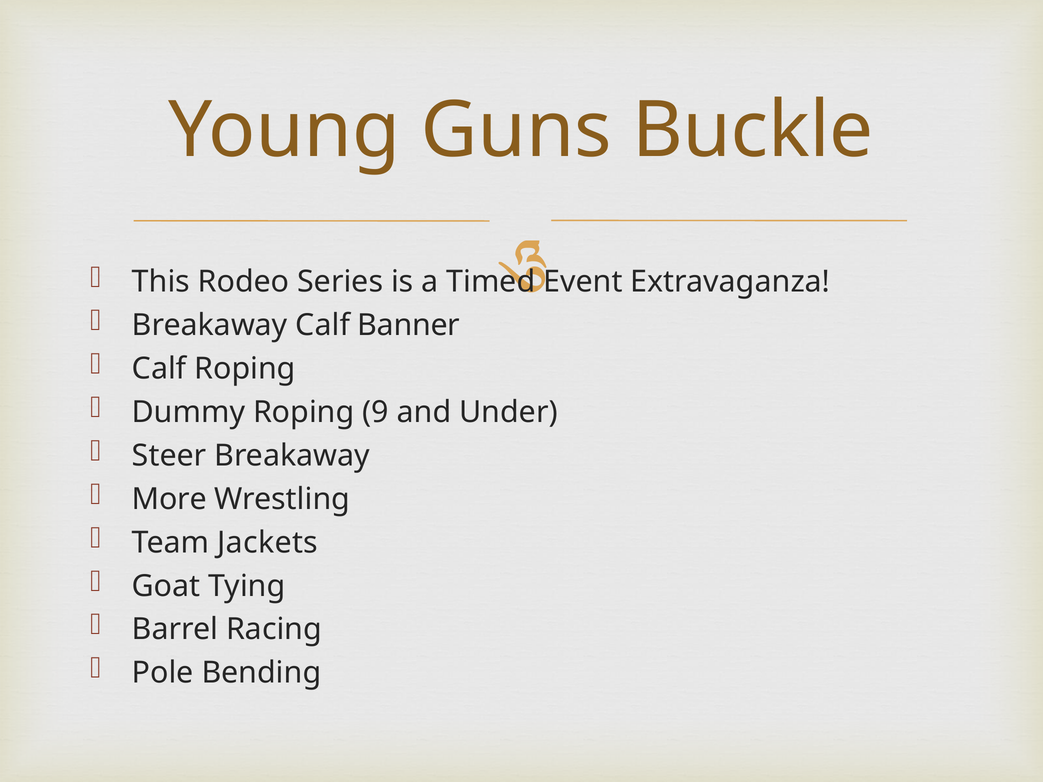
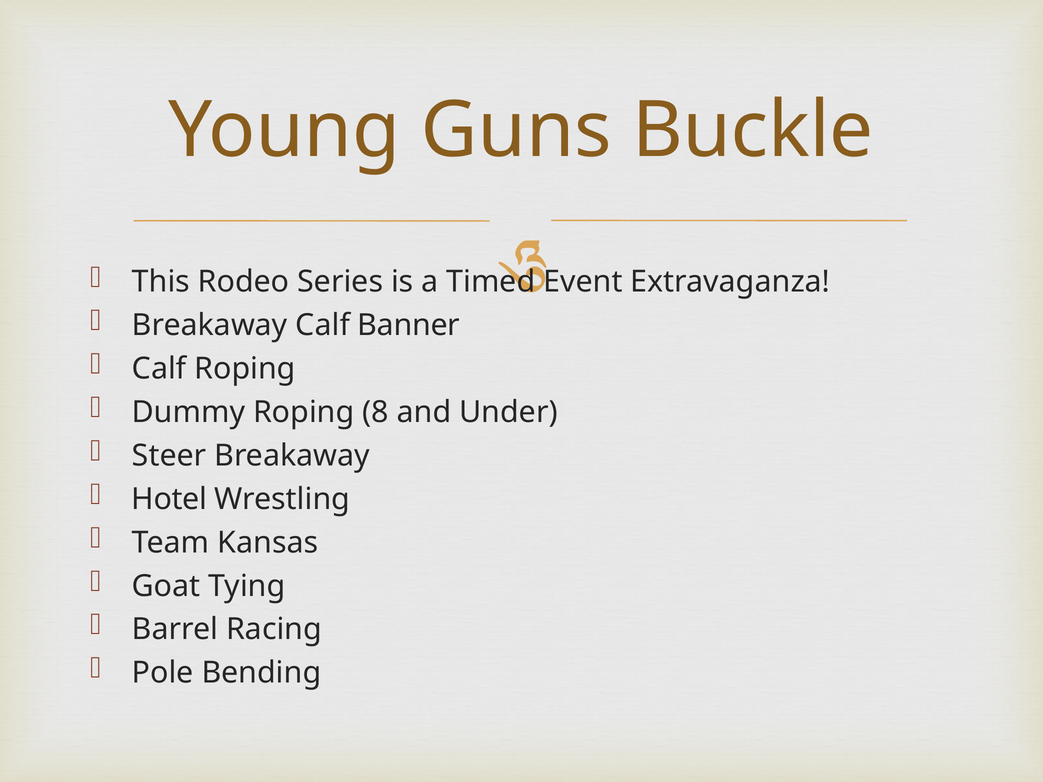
9: 9 -> 8
More: More -> Hotel
Jackets: Jackets -> Kansas
